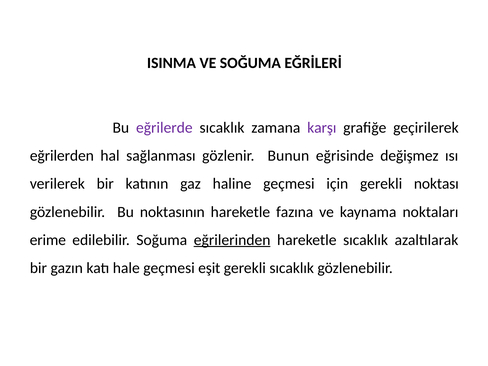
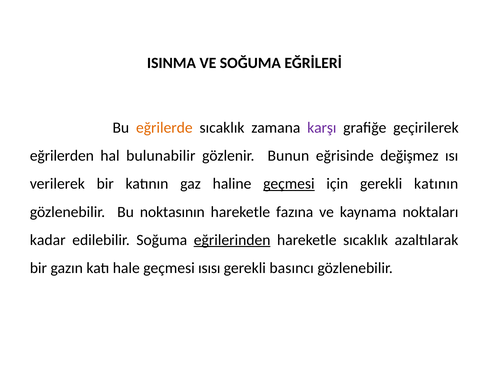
eğrilerde colour: purple -> orange
sağlanması: sağlanması -> bulunabilir
geçmesi at (289, 184) underline: none -> present
gerekli noktası: noktası -> katının
erime: erime -> kadar
eşit: eşit -> ısısı
gerekli sıcaklık: sıcaklık -> basıncı
